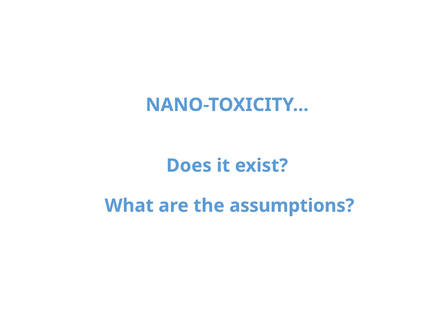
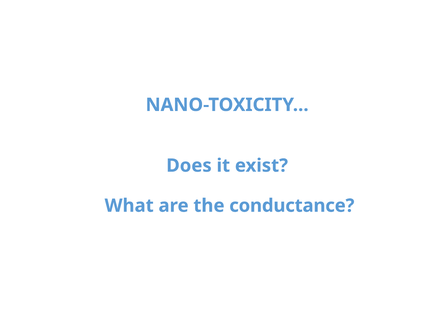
assumptions: assumptions -> conductance
